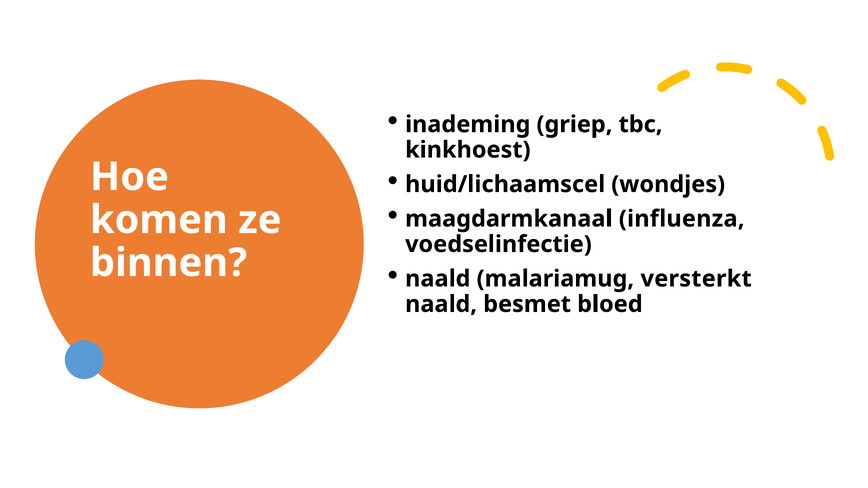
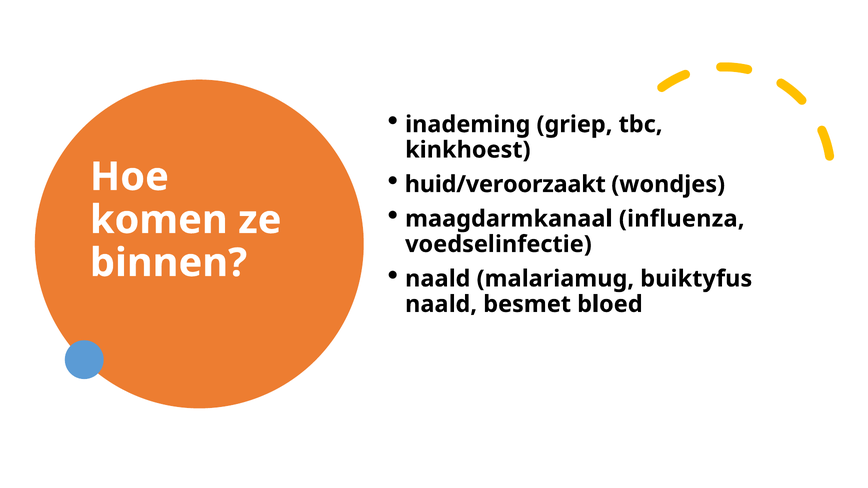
huid/lichaamscel: huid/lichaamscel -> huid/veroorzaakt
versterkt: versterkt -> buiktyfus
